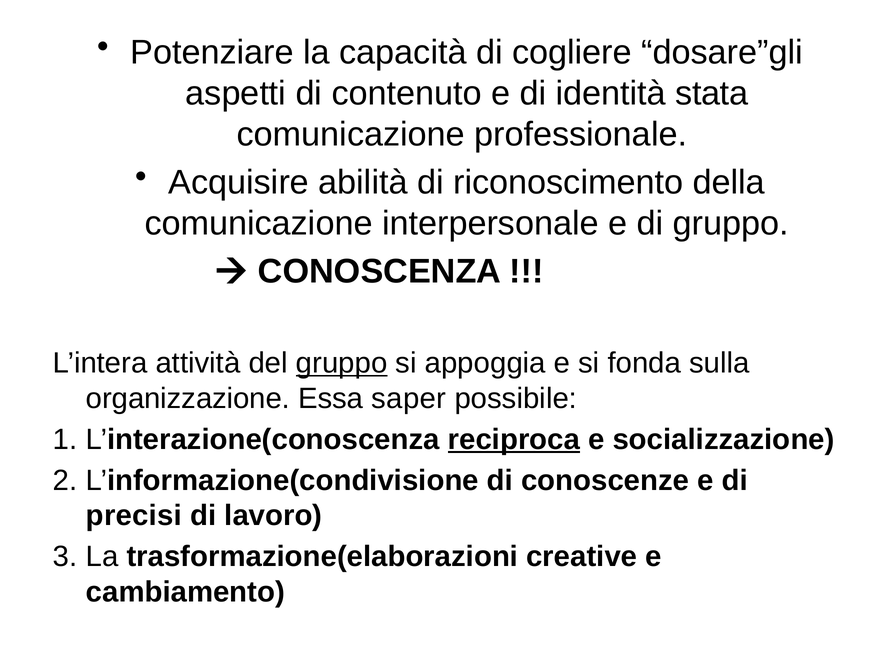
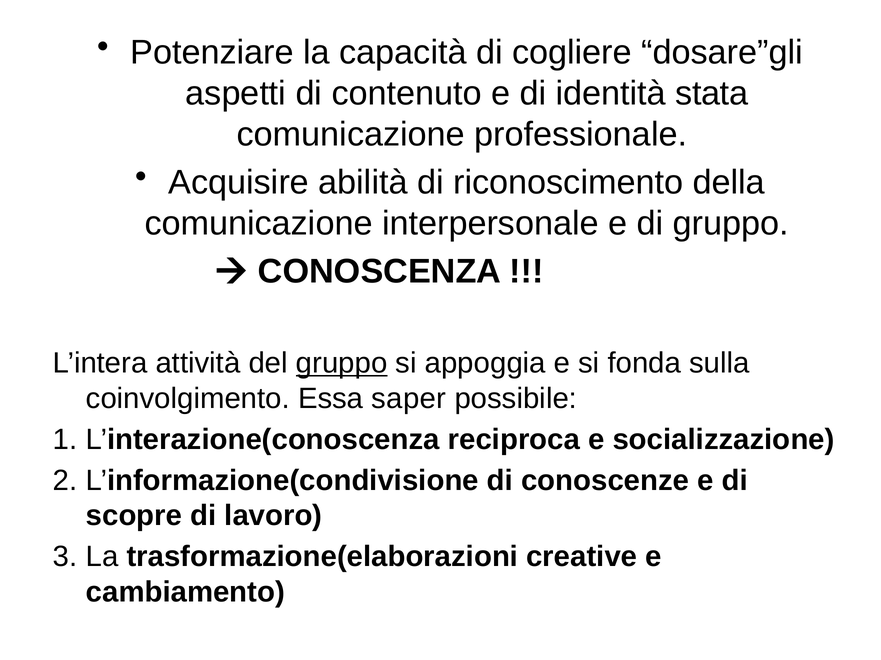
organizzazione: organizzazione -> coinvolgimento
reciproca underline: present -> none
precisi: precisi -> scopre
